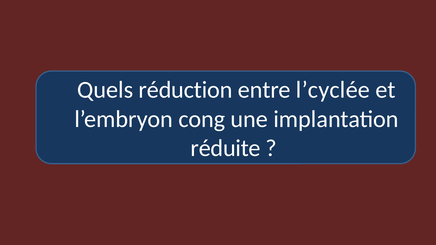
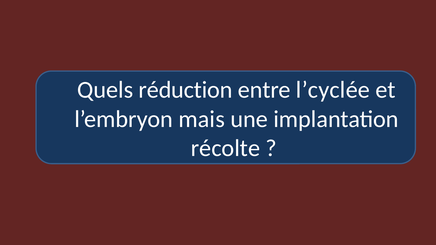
cong: cong -> mais
réduite: réduite -> récolte
